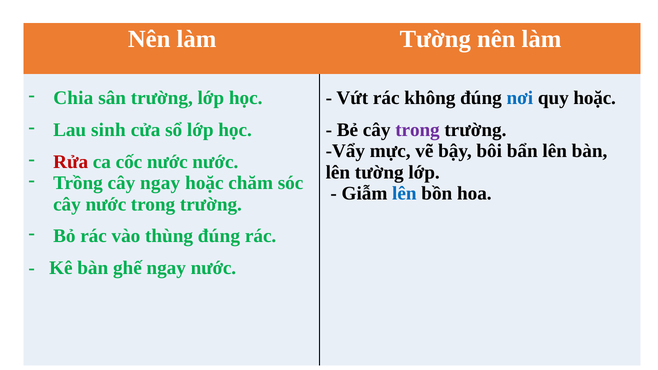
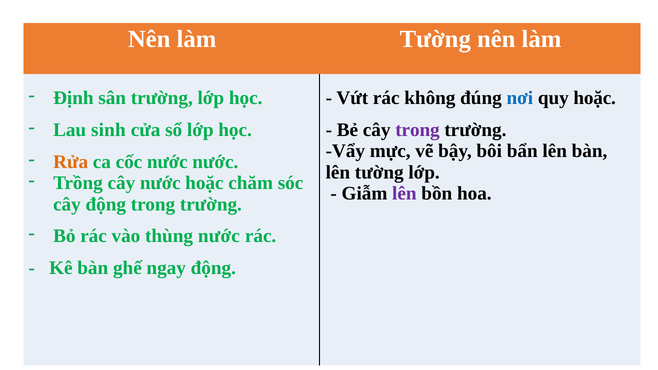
Chia: Chia -> Định
Rửa colour: red -> orange
cây ngay: ngay -> nước
lên at (404, 194) colour: blue -> purple
cây nước: nước -> động
thùng đúng: đúng -> nước
ngay nước: nước -> động
